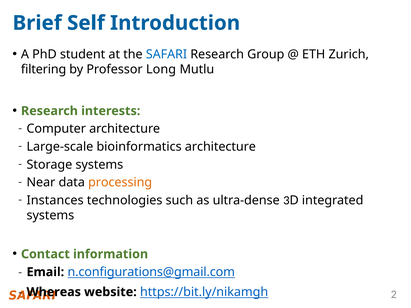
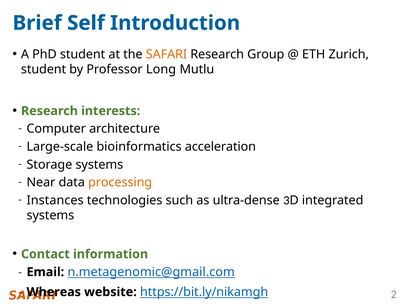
SAFARI colour: blue -> orange
filtering at (44, 69): filtering -> student
bioinformatics architecture: architecture -> acceleration
n.configurations@gmail.com: n.configurations@gmail.com -> n.metagenomic@gmail.com
